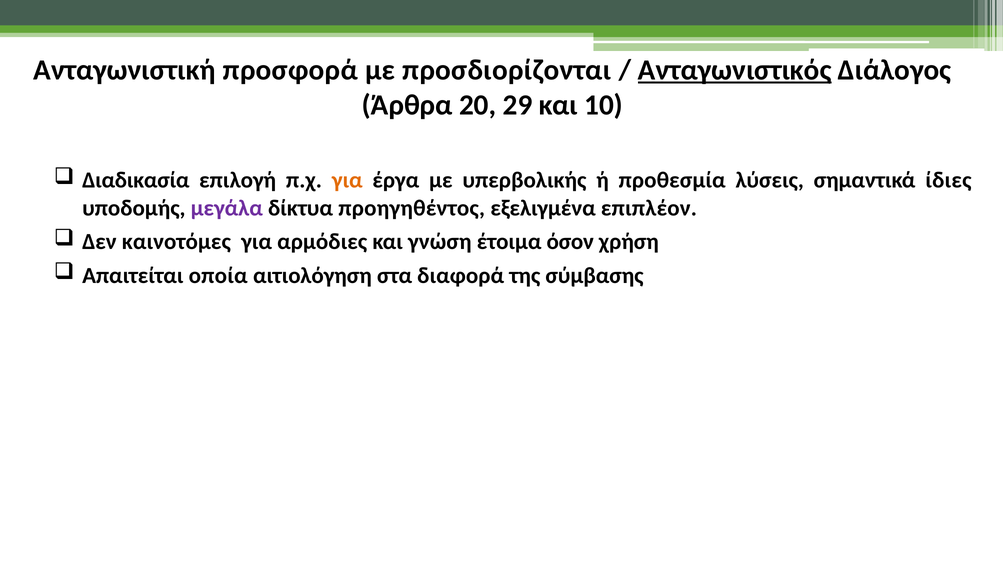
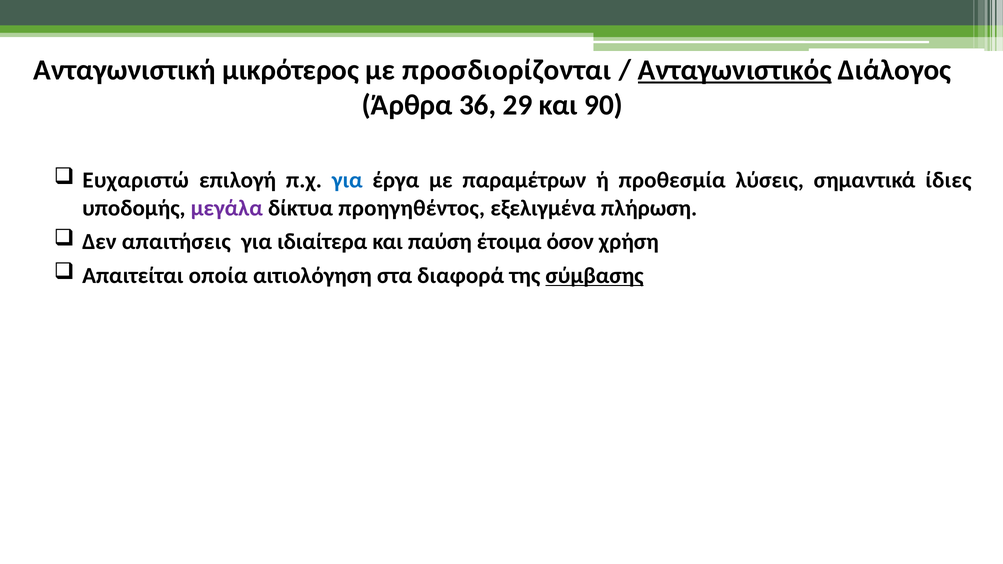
προσφορά: προσφορά -> μικρότερος
20: 20 -> 36
10: 10 -> 90
Διαδικασία: Διαδικασία -> Ευχαριστώ
για at (347, 180) colour: orange -> blue
υπερβολικής: υπερβολικής -> παραμέτρων
επιπλέον: επιπλέον -> πλήρωση
καινοτόμες: καινοτόμες -> απαιτήσεις
αρμόδιες: αρμόδιες -> ιδιαίτερα
γνώση: γνώση -> παύση
σύμβασης underline: none -> present
